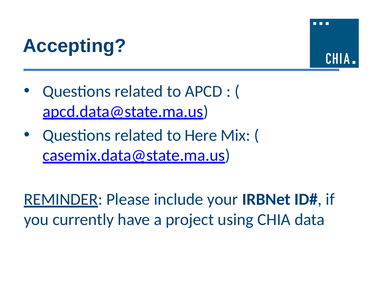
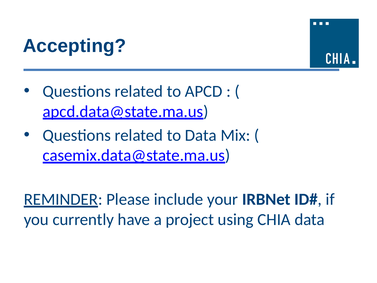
to Here: Here -> Data
